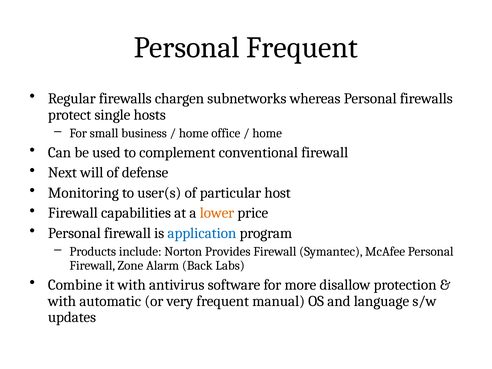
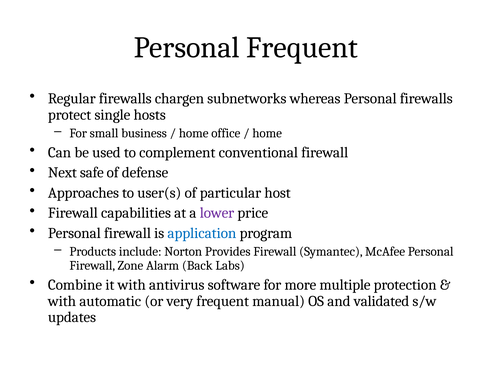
will: will -> safe
Monitoring: Monitoring -> Approaches
lower colour: orange -> purple
disallow: disallow -> multiple
language: language -> validated
